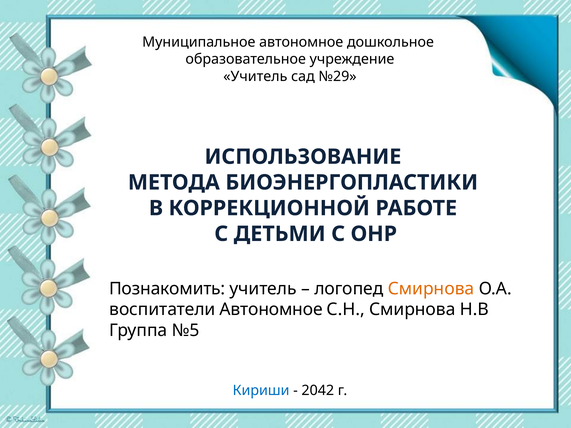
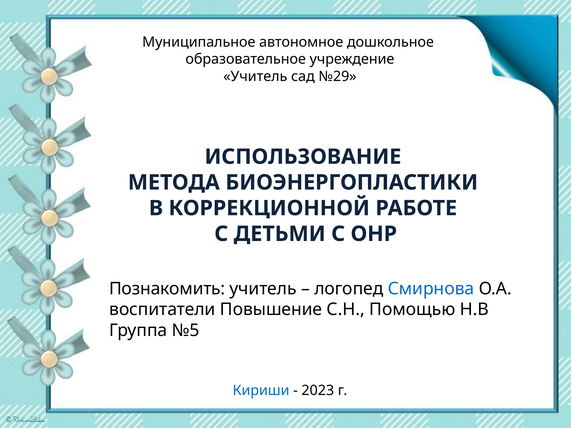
Смирнова at (431, 289) colour: orange -> blue
воспитатели Автономное: Автономное -> Повышение
С.Н Смирнова: Смирнова -> Помощью
2042: 2042 -> 2023
